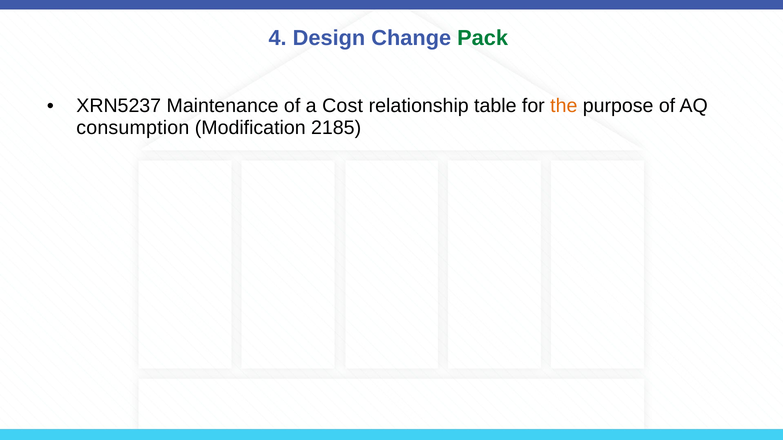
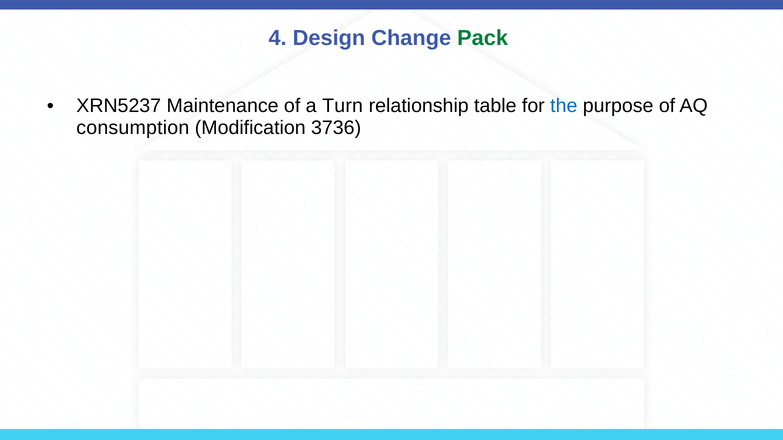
Cost: Cost -> Turn
the colour: orange -> blue
2185: 2185 -> 3736
